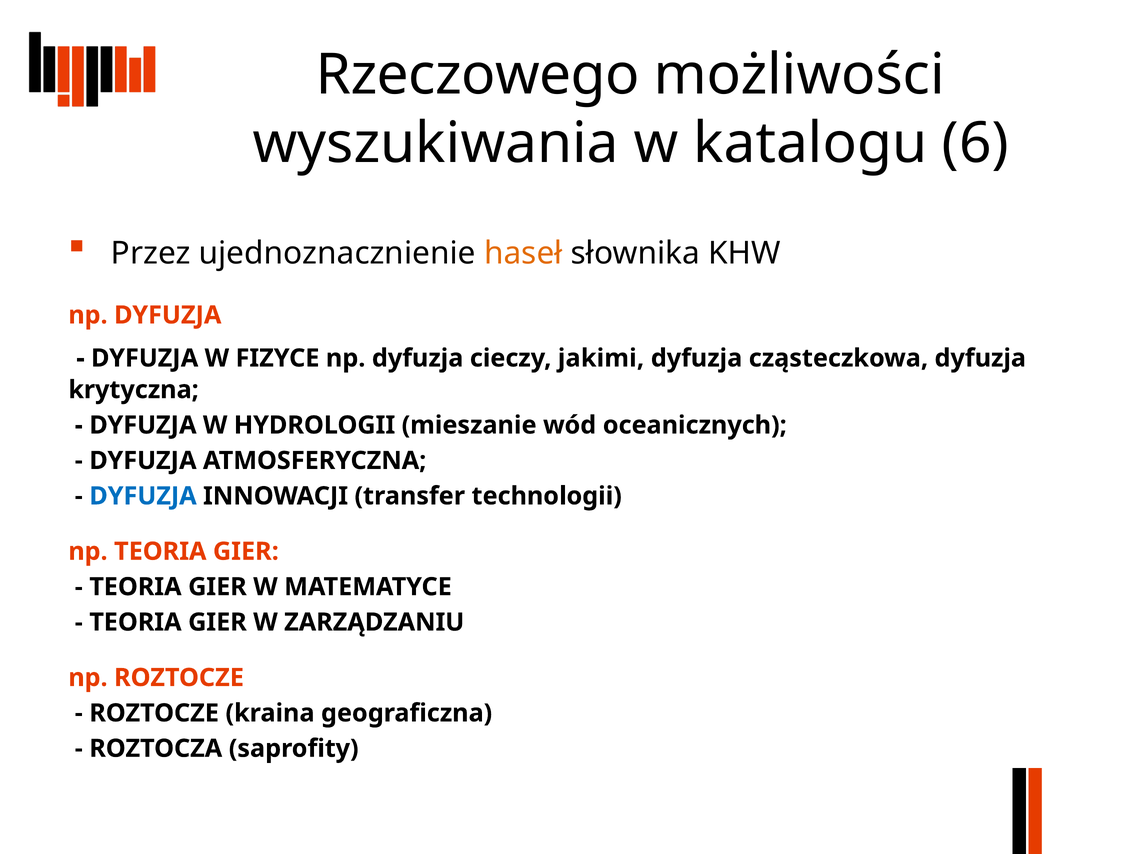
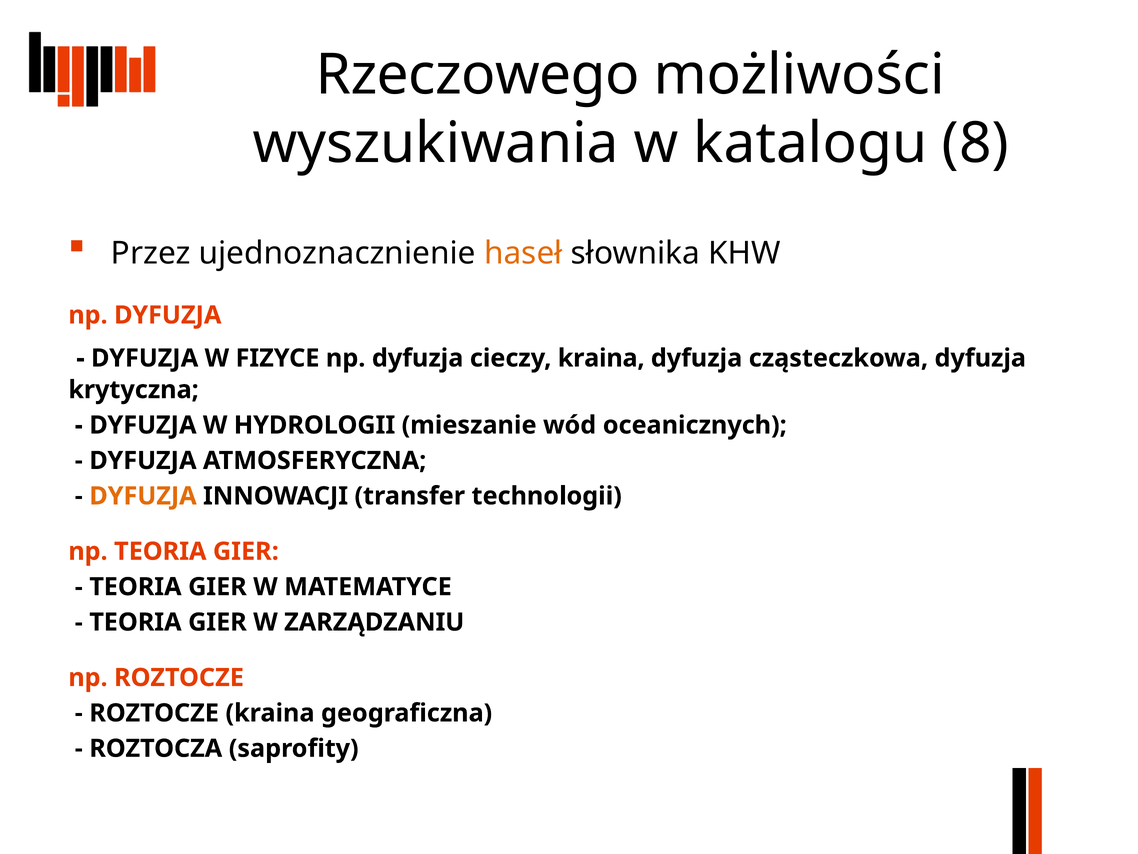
6: 6 -> 8
cieczy jakimi: jakimi -> kraina
DYFUZJA at (143, 496) colour: blue -> orange
